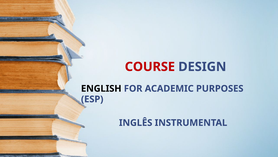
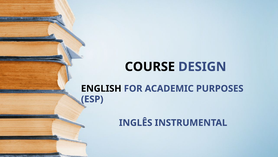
COURSE colour: red -> black
